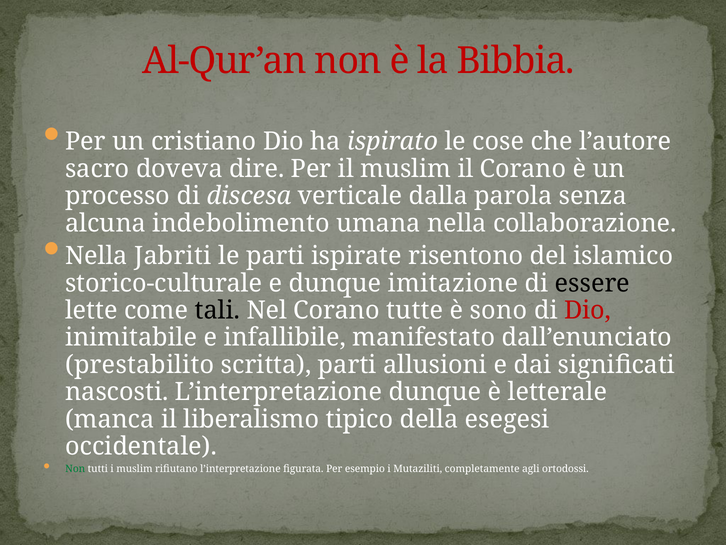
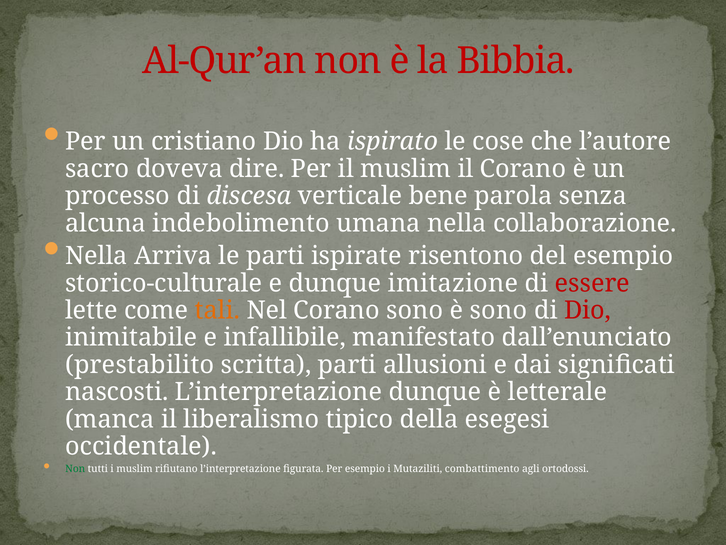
dalla: dalla -> bene
Jabriti: Jabriti -> Arriva
del islamico: islamico -> esempio
essere colour: black -> red
tali colour: black -> orange
Corano tutte: tutte -> sono
completamente: completamente -> combattimento
